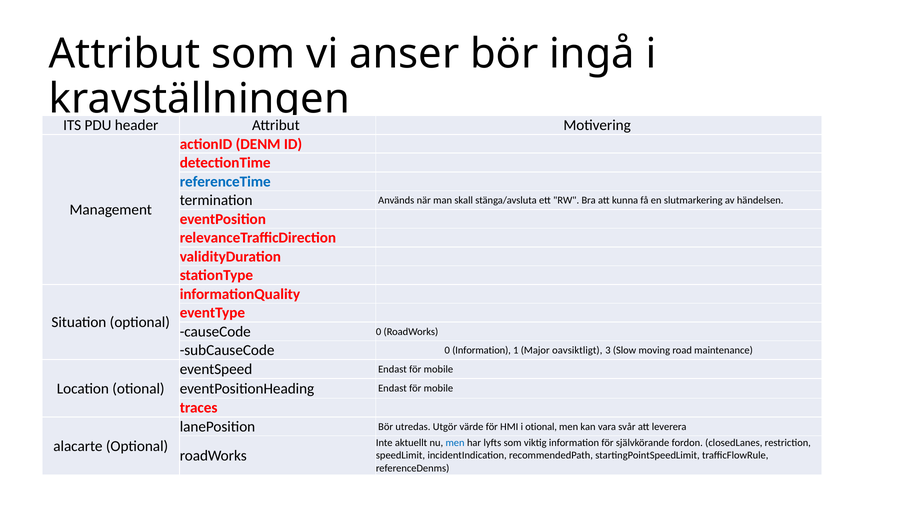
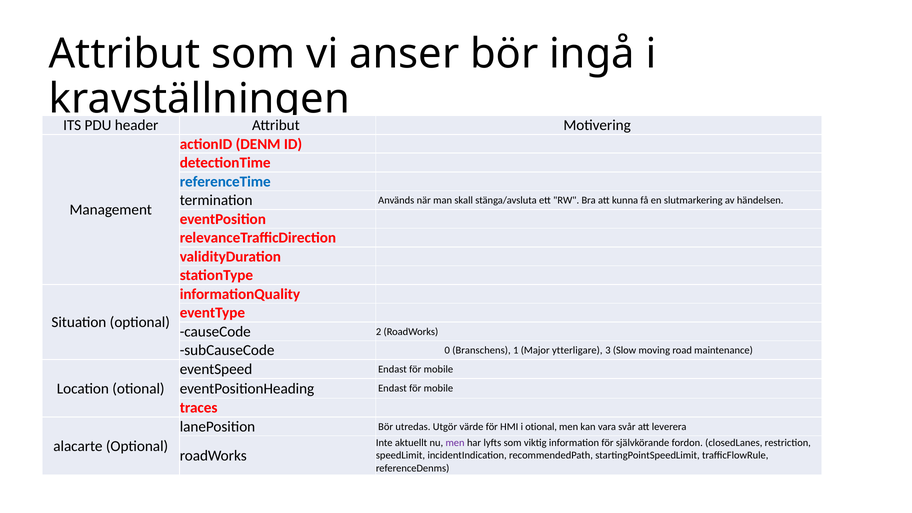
causeCode 0: 0 -> 2
0 Information: Information -> Branschens
oavsiktligt: oavsiktligt -> ytterligare
men at (455, 443) colour: blue -> purple
